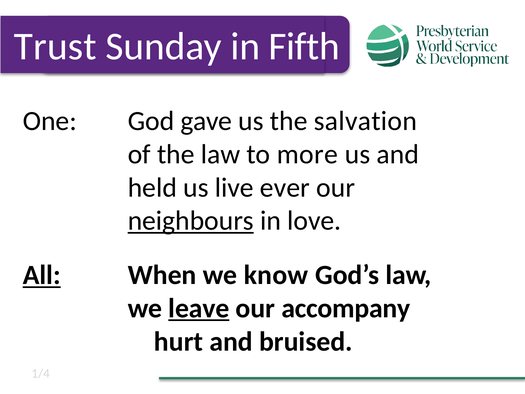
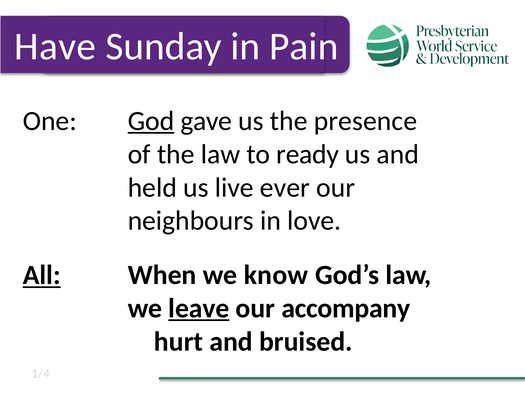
Trust: Trust -> Have
Fifth: Fifth -> Pain
God underline: none -> present
salvation: salvation -> presence
more: more -> ready
neighbours underline: present -> none
